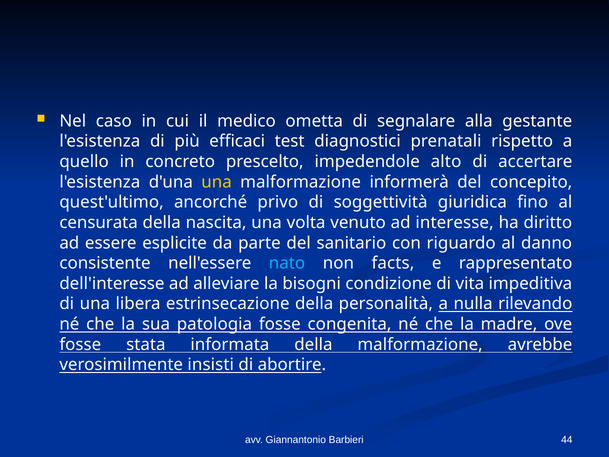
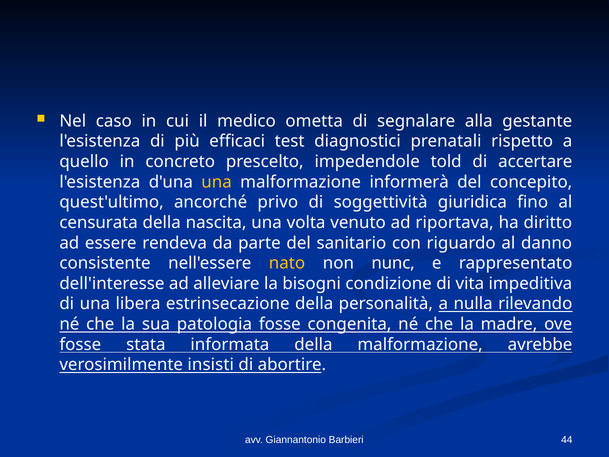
alto: alto -> told
interesse: interesse -> riportava
esplicite: esplicite -> rendeva
nato colour: light blue -> yellow
facts: facts -> nunc
